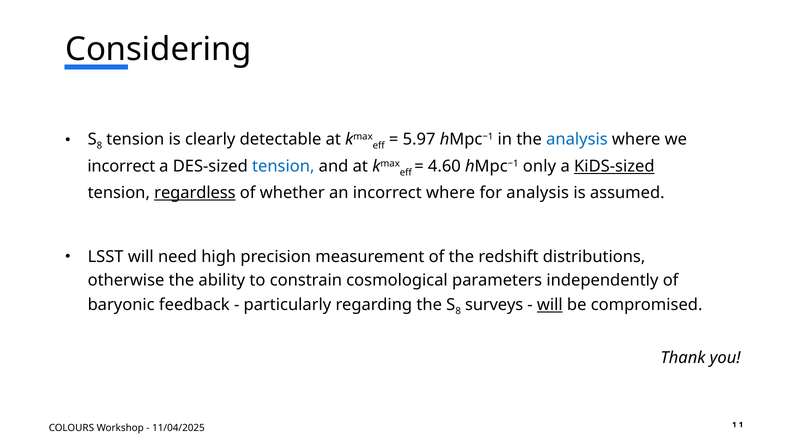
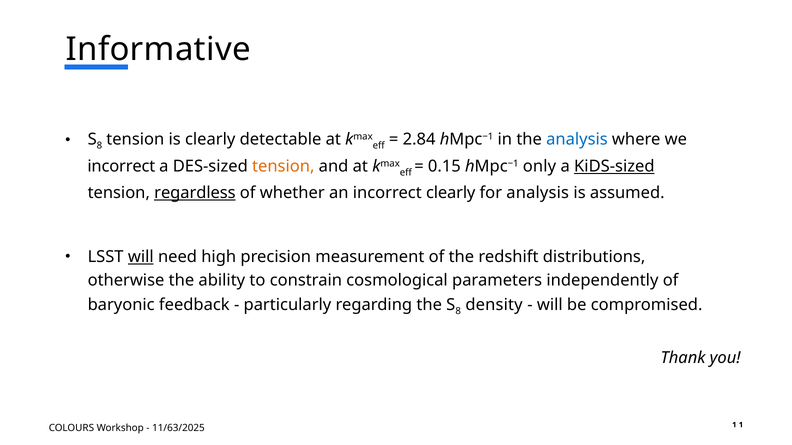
Considering: Considering -> Informative
5.97: 5.97 -> 2.84
tension at (283, 166) colour: blue -> orange
4.60: 4.60 -> 0.15
incorrect where: where -> clearly
will at (141, 257) underline: none -> present
surveys: surveys -> density
will at (550, 305) underline: present -> none
11/04/2025: 11/04/2025 -> 11/63/2025
